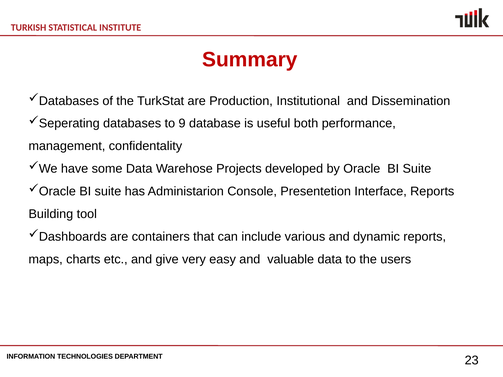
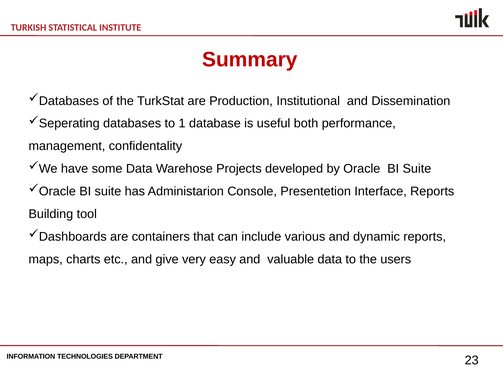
9: 9 -> 1
